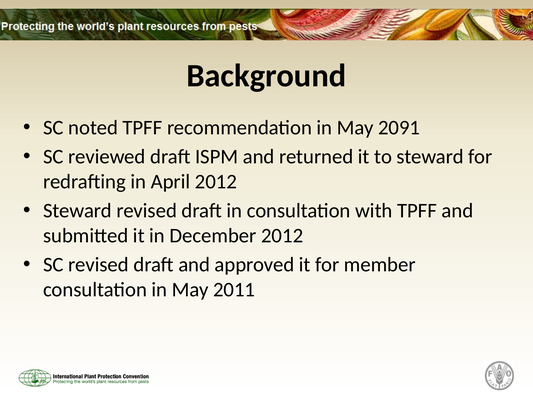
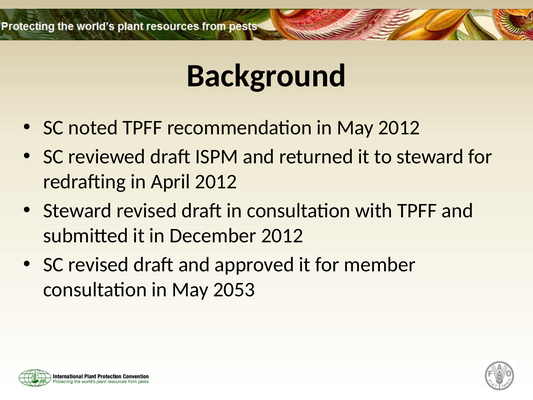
May 2091: 2091 -> 2012
2011: 2011 -> 2053
